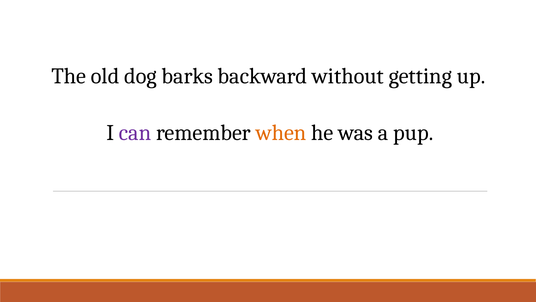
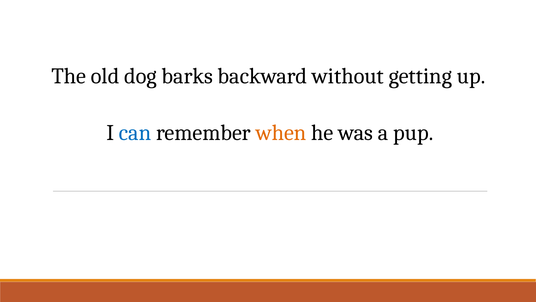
can colour: purple -> blue
